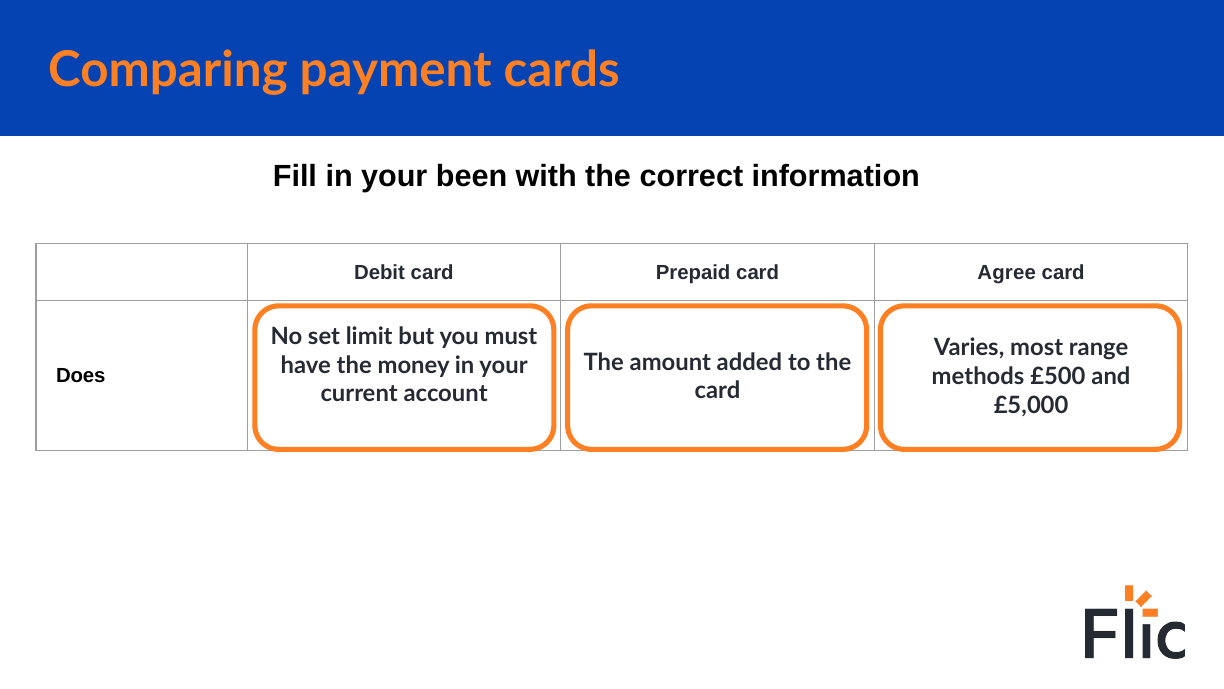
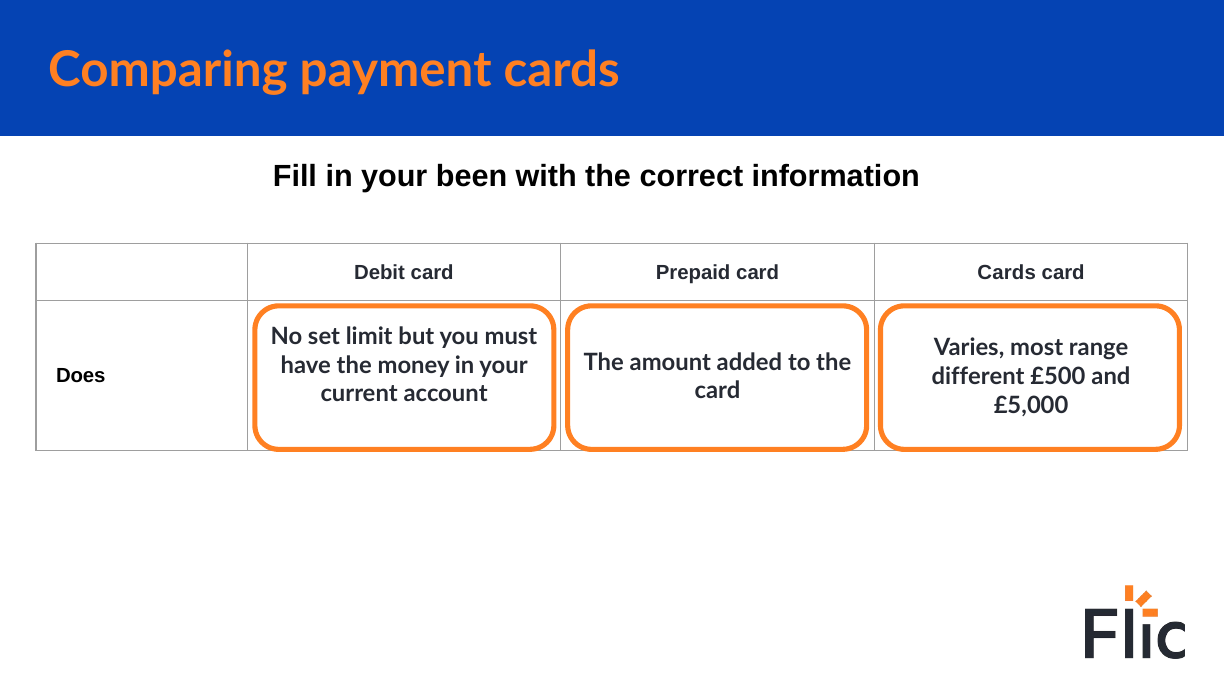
card Agree: Agree -> Cards
methods: methods -> different
